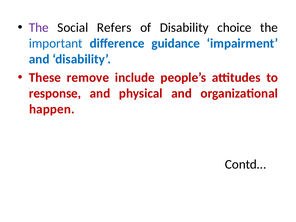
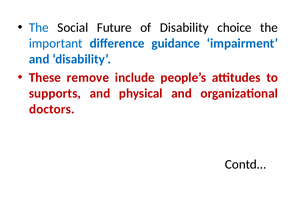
The at (39, 28) colour: purple -> blue
Refers: Refers -> Future
response: response -> supports
happen: happen -> doctors
